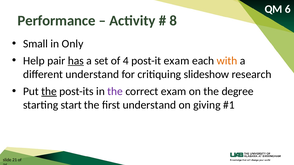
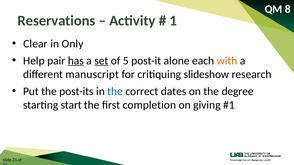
6: 6 -> 8
Performance: Performance -> Reservations
8: 8 -> 1
Small: Small -> Clear
set underline: none -> present
4: 4 -> 5
post-it exam: exam -> alone
different understand: understand -> manuscript
the at (49, 91) underline: present -> none
the at (115, 91) colour: purple -> blue
correct exam: exam -> dates
first understand: understand -> completion
